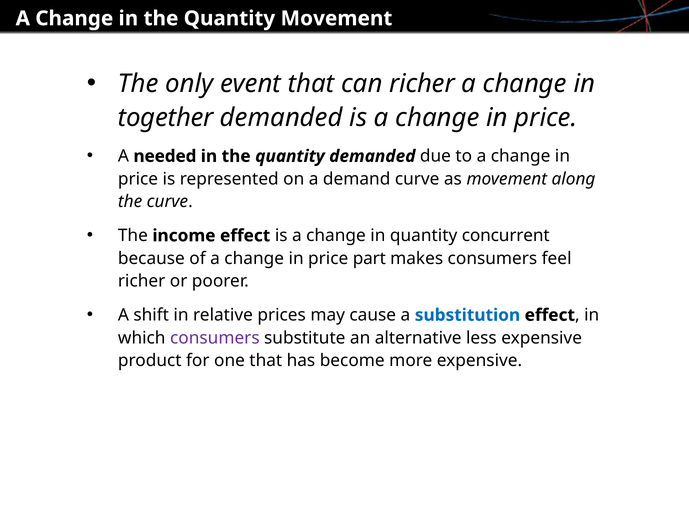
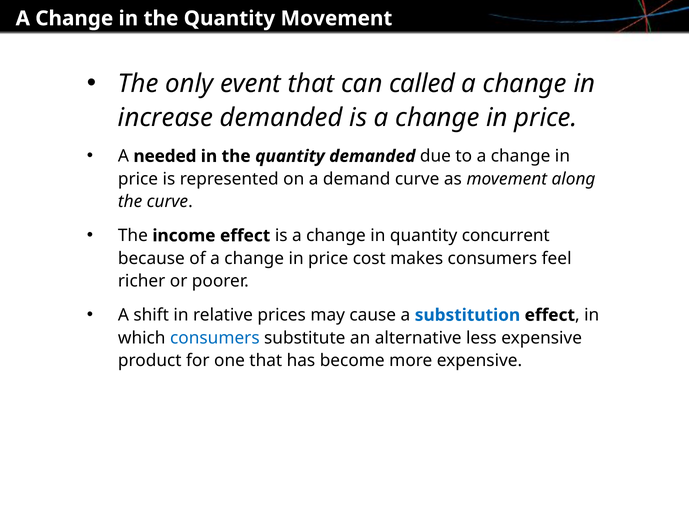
can richer: richer -> called
together: together -> increase
part: part -> cost
consumers at (215, 338) colour: purple -> blue
